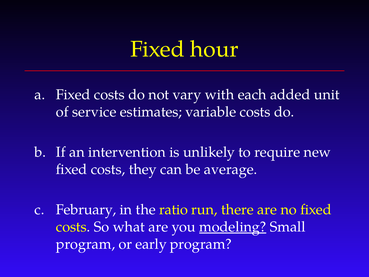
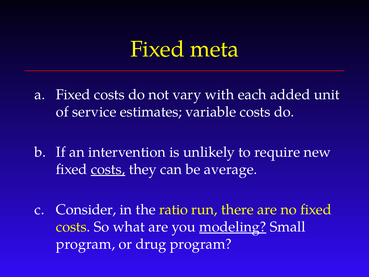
hour: hour -> meta
costs at (108, 169) underline: none -> present
February: February -> Consider
early: early -> drug
